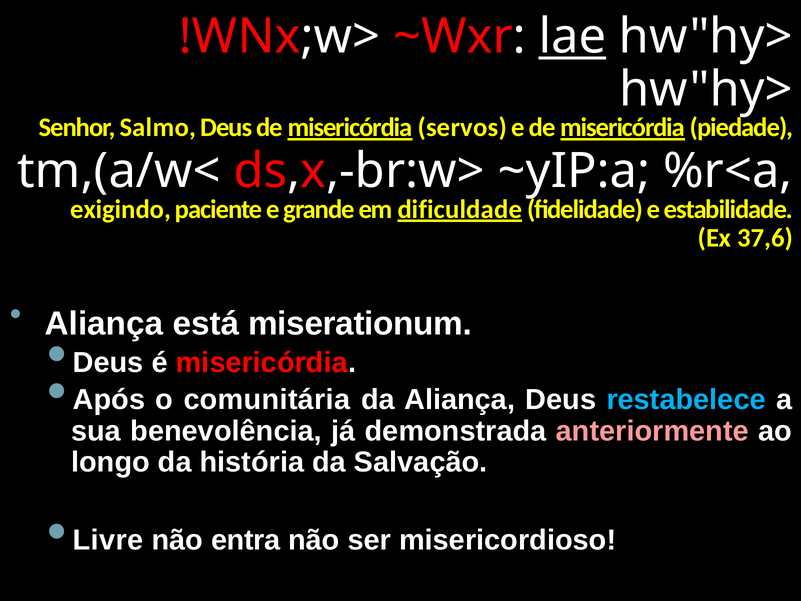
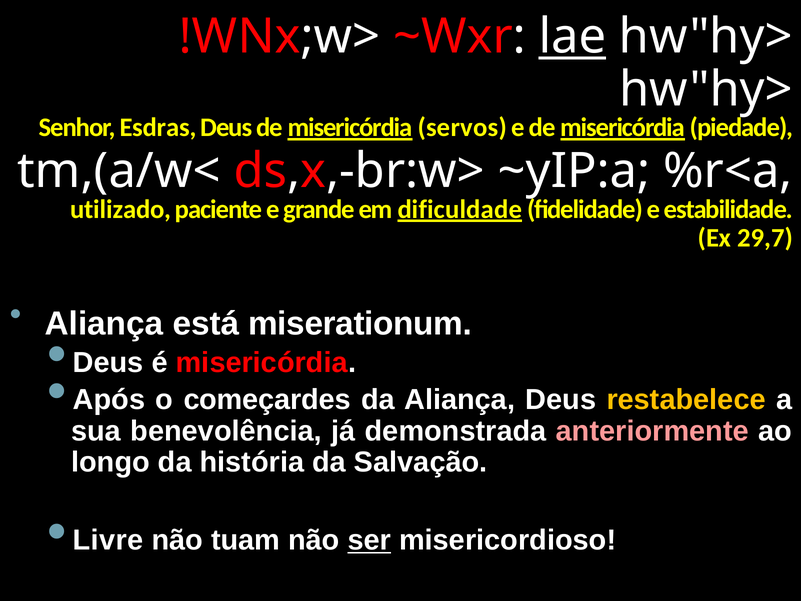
Salmo: Salmo -> Esdras
exigindo: exigindo -> utilizado
37,6: 37,6 -> 29,7
comunitária: comunitária -> começardes
restabelece colour: light blue -> yellow
entra: entra -> tuam
ser underline: none -> present
